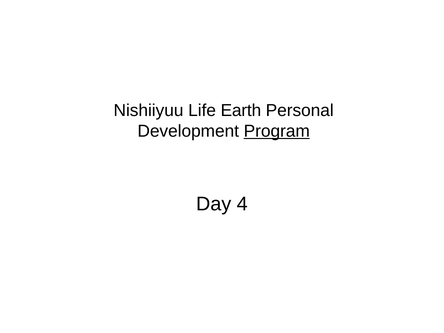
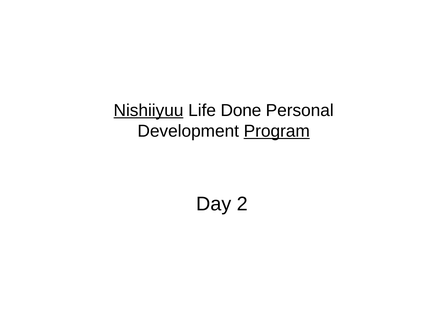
Nishiiyuu underline: none -> present
Earth: Earth -> Done
4: 4 -> 2
